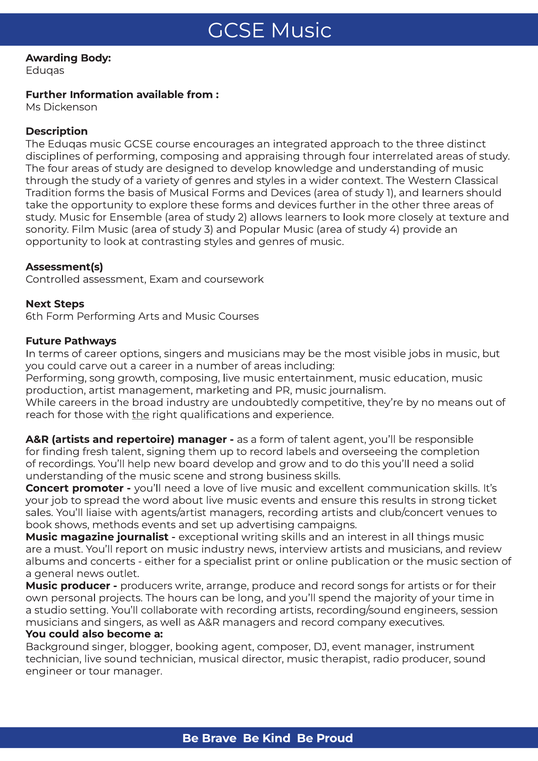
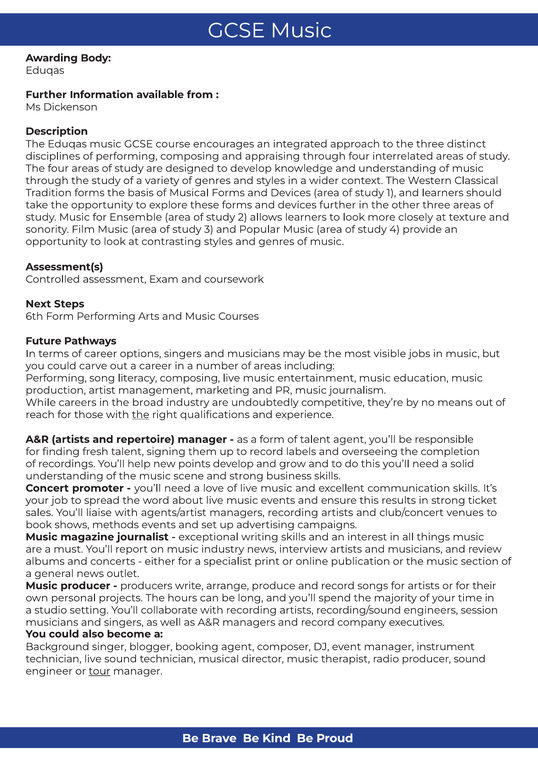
growth: growth -> literacy
board: board -> points
tour underline: none -> present
